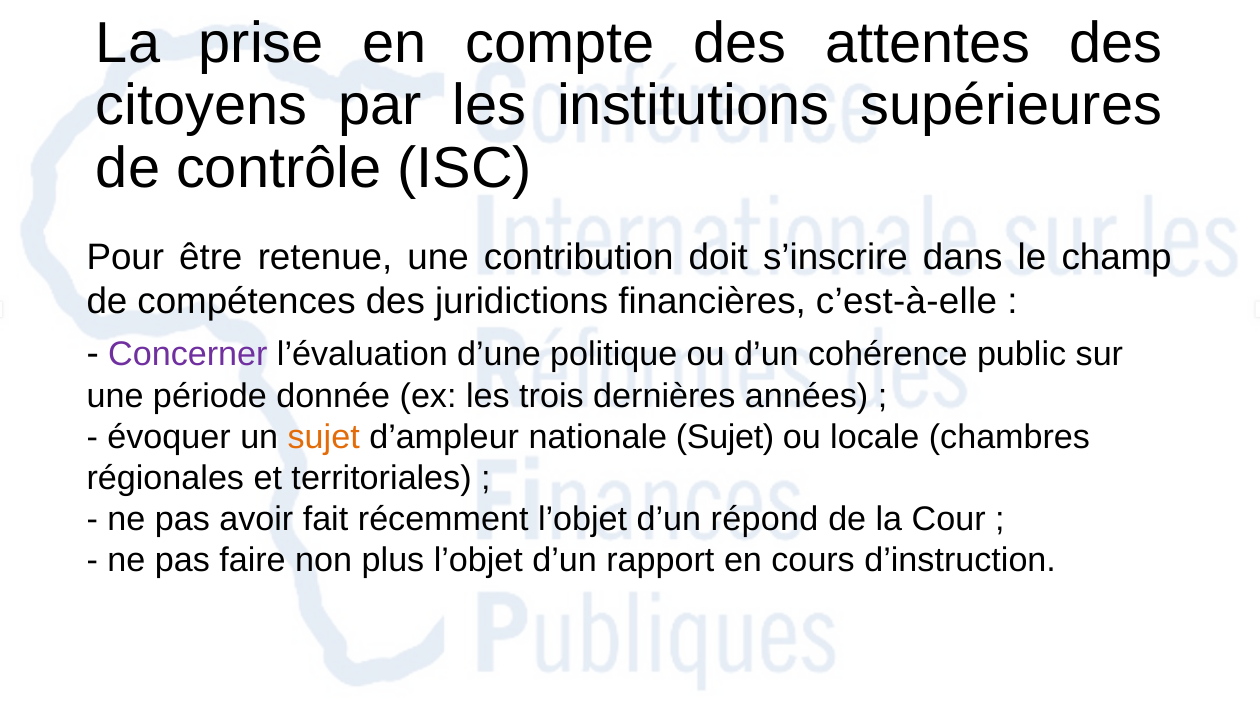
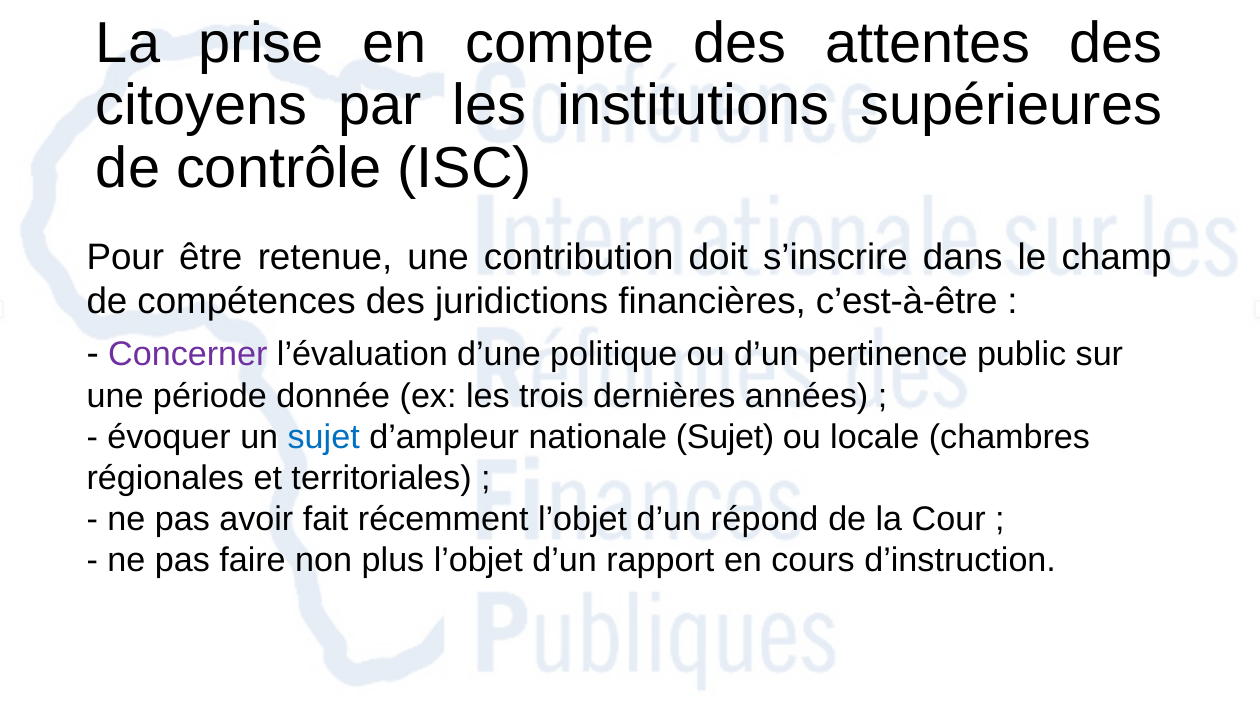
c’est-à-elle: c’est-à-elle -> c’est-à-être
cohérence: cohérence -> pertinence
sujet at (324, 437) colour: orange -> blue
